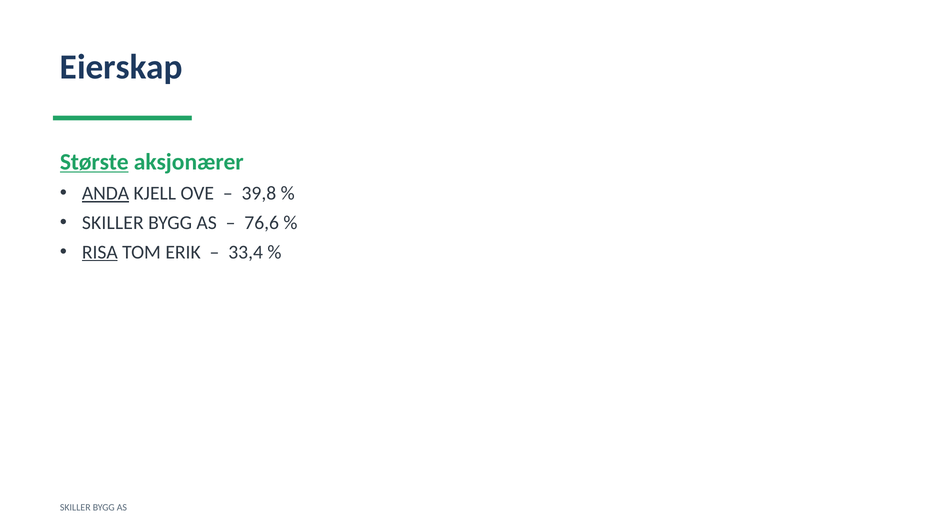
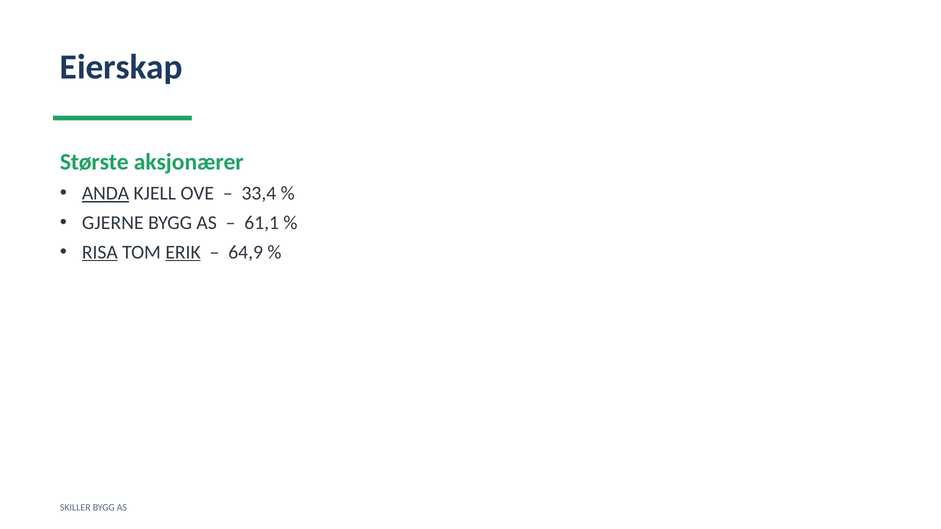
Største underline: present -> none
39,8: 39,8 -> 33,4
SKILLER at (113, 223): SKILLER -> GJERNE
76,6: 76,6 -> 61,1
ERIK underline: none -> present
33,4: 33,4 -> 64,9
